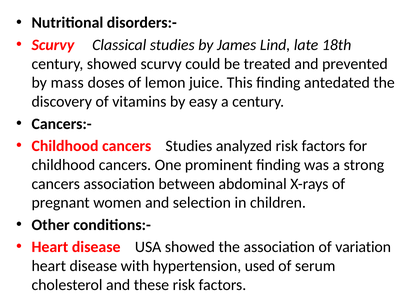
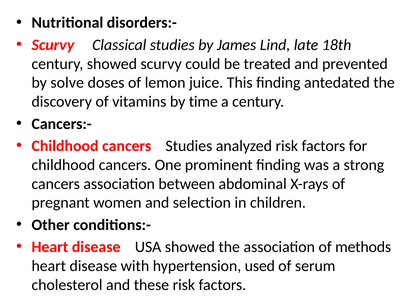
mass: mass -> solve
easy: easy -> time
variation: variation -> methods
